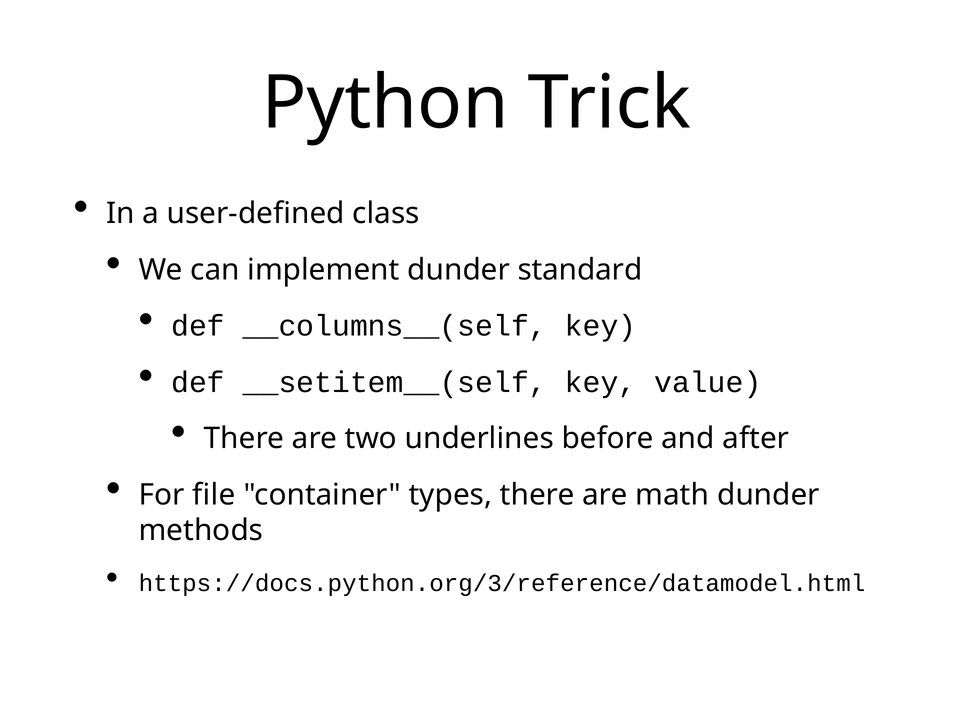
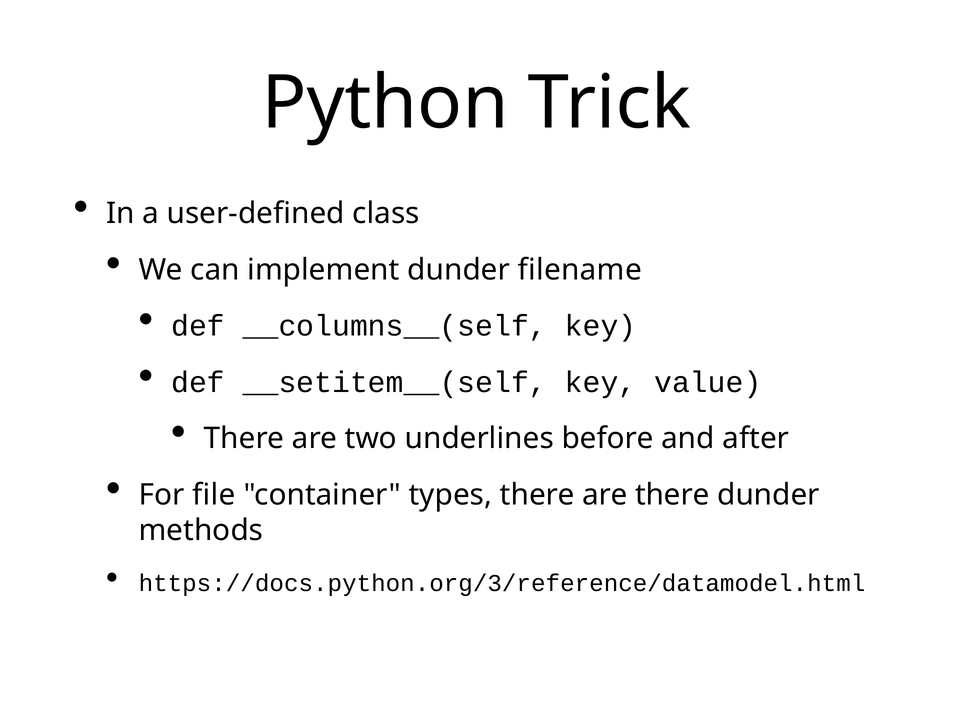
standard: standard -> filename
are math: math -> there
